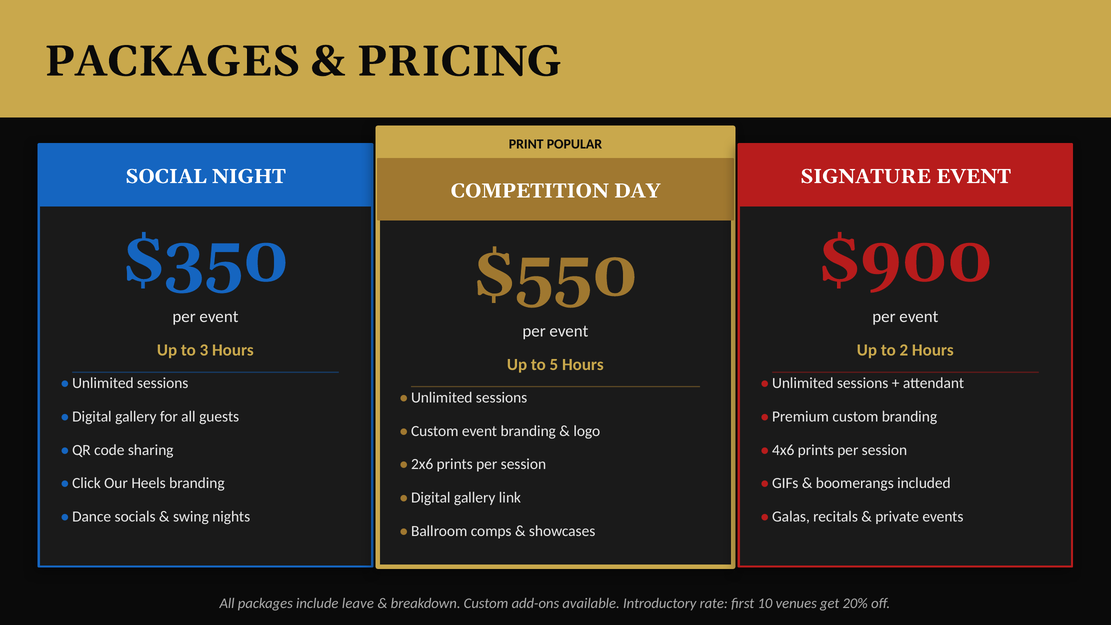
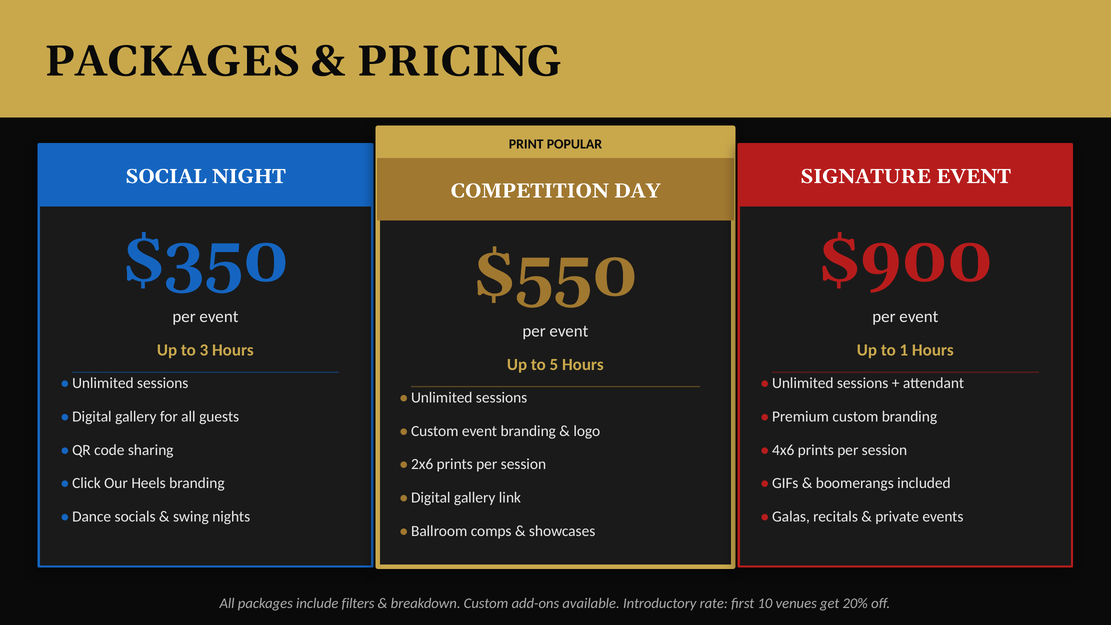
2: 2 -> 1
leave: leave -> filters
